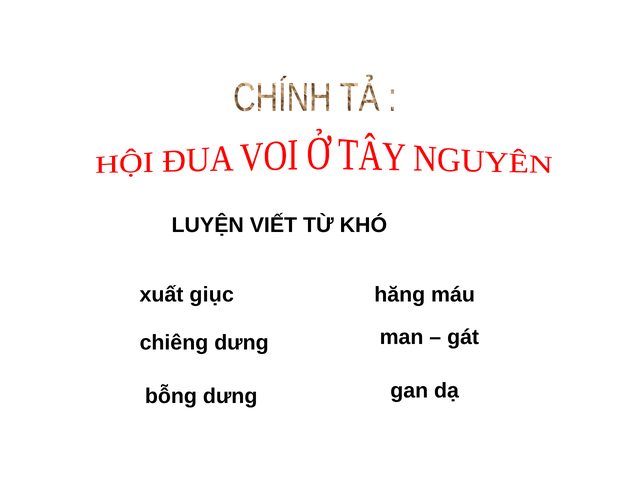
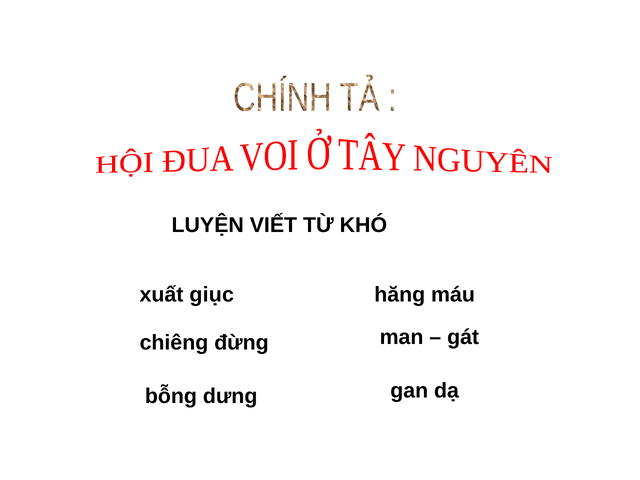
chiêng dưng: dưng -> đừng
